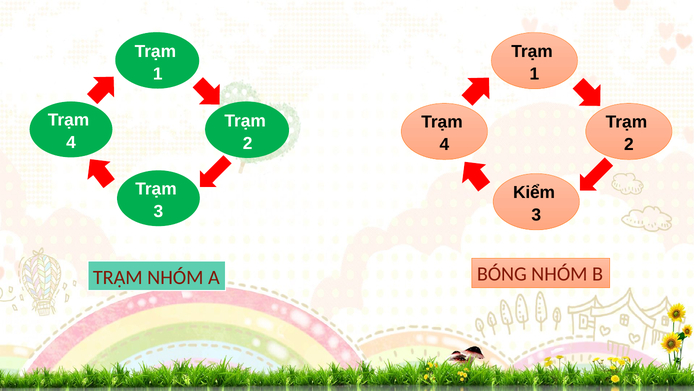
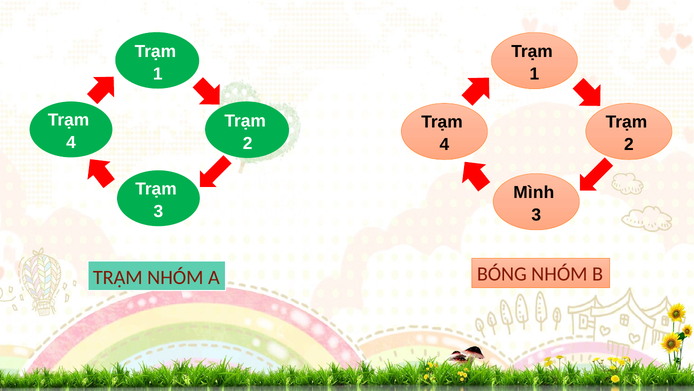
Kiểm: Kiểm -> Mình
